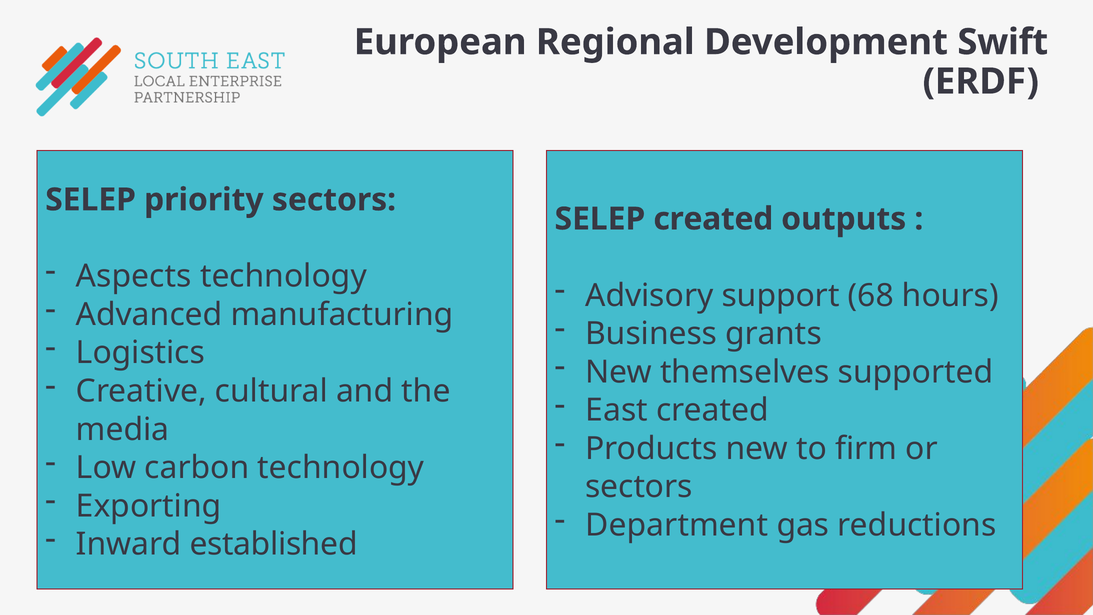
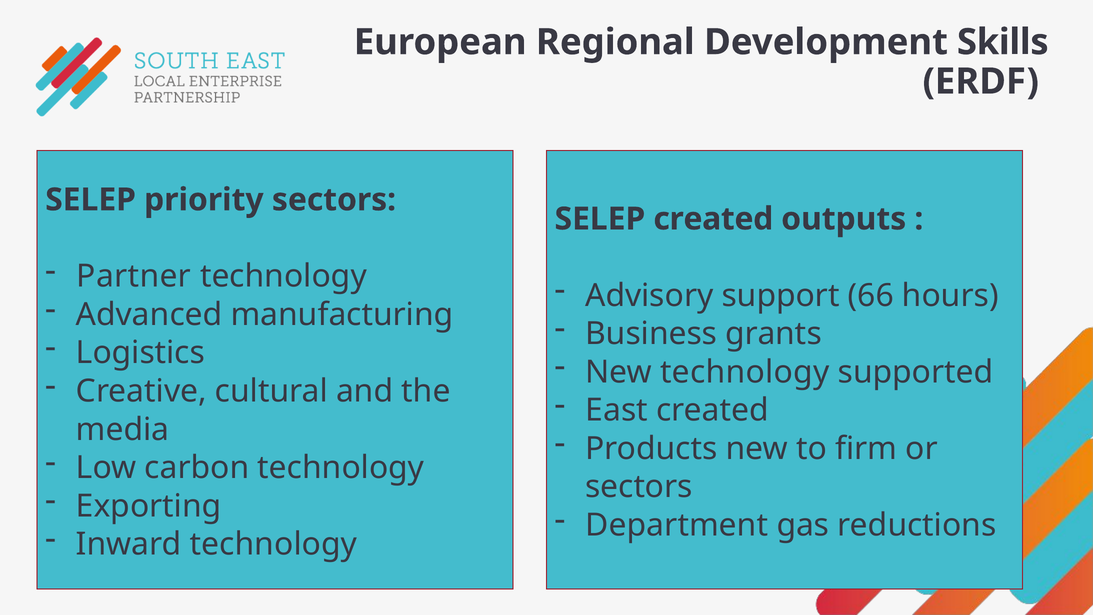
Swift: Swift -> Skills
Aspects: Aspects -> Partner
68: 68 -> 66
New themselves: themselves -> technology
Inward established: established -> technology
